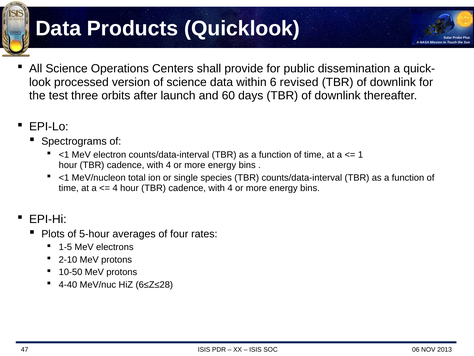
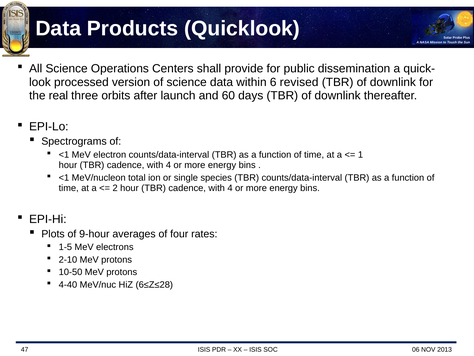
test: test -> real
4 at (115, 188): 4 -> 2
5-hour: 5-hour -> 9-hour
